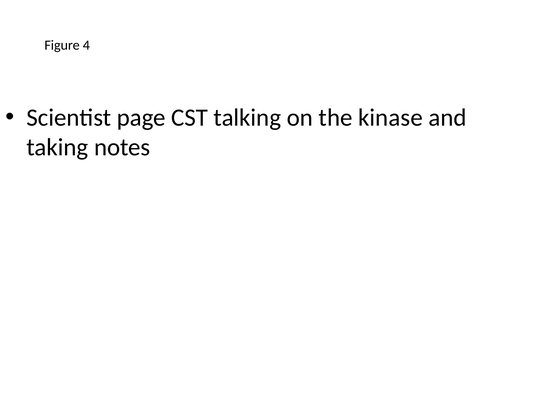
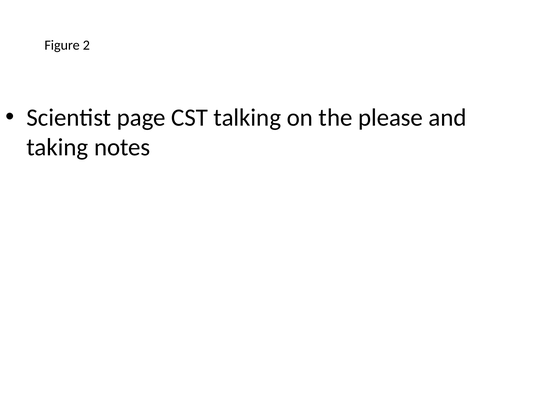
4: 4 -> 2
kinase: kinase -> please
